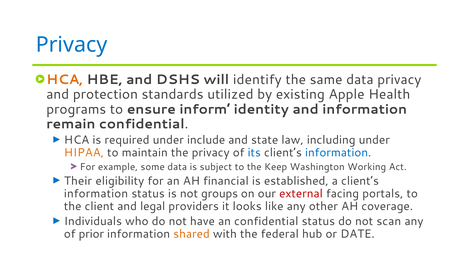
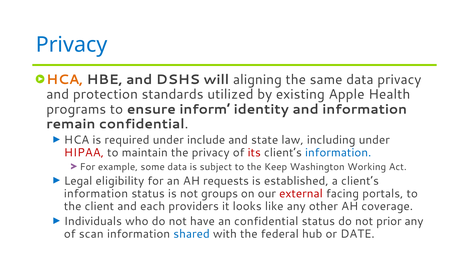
identify: identify -> aligning
HIPAA colour: orange -> red
its colour: blue -> red
Their: Their -> Legal
financial: financial -> requests
legal: legal -> each
scan: scan -> prior
prior: prior -> scan
shared colour: orange -> blue
